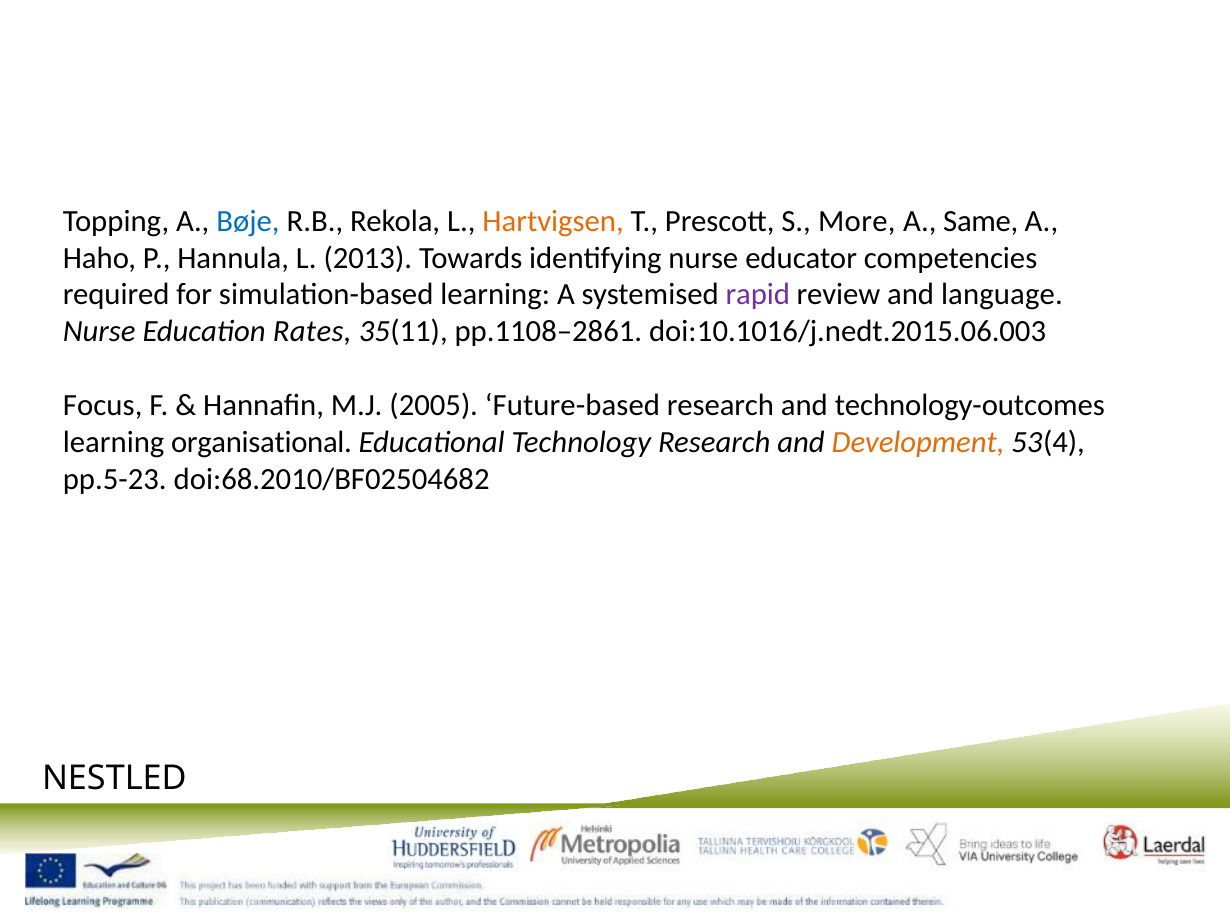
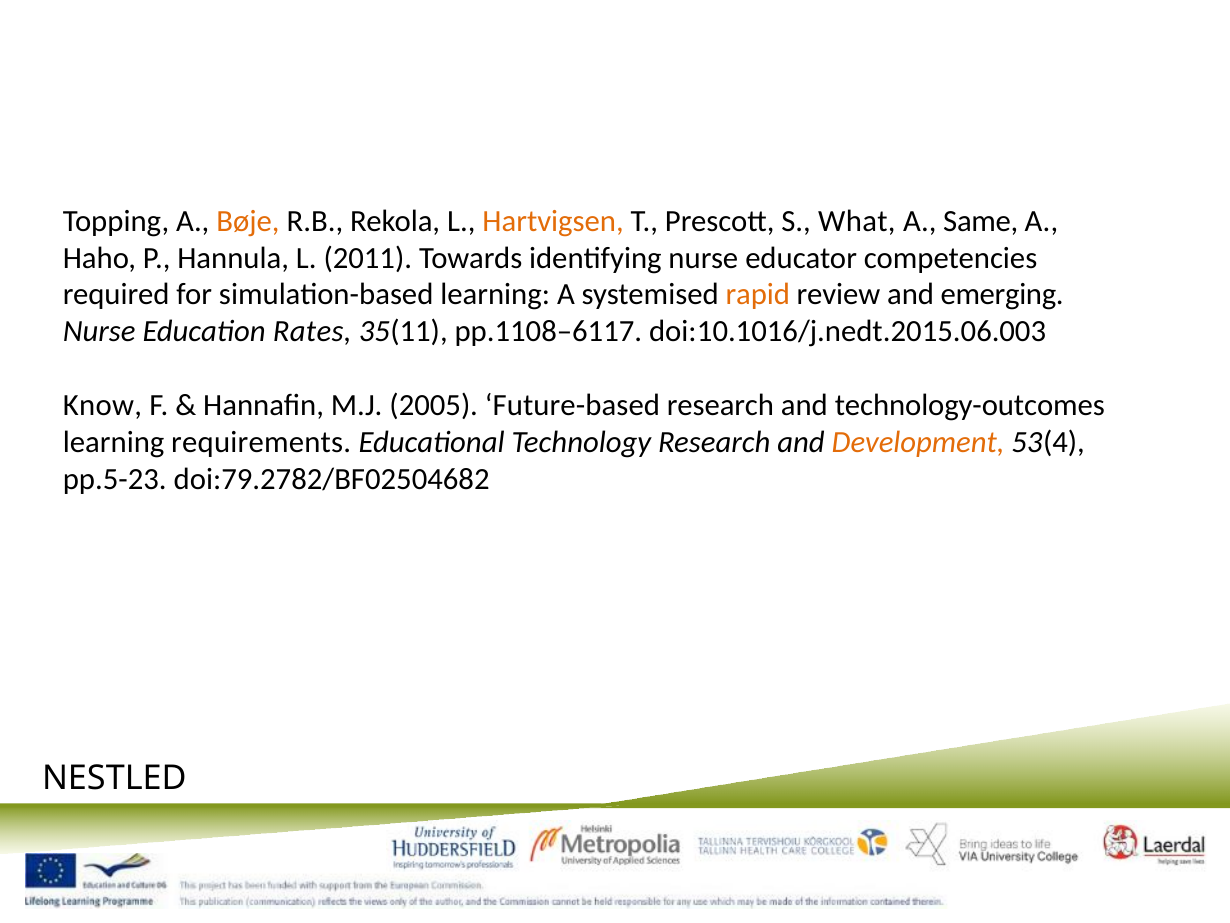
Bøje colour: blue -> orange
More: More -> What
2013: 2013 -> 2011
rapid colour: purple -> orange
language: language -> emerging
pp.1108–2861: pp.1108–2861 -> pp.1108–6117
Focus: Focus -> Know
organisational: organisational -> requirements
doi:68.2010/BF02504682: doi:68.2010/BF02504682 -> doi:79.2782/BF02504682
